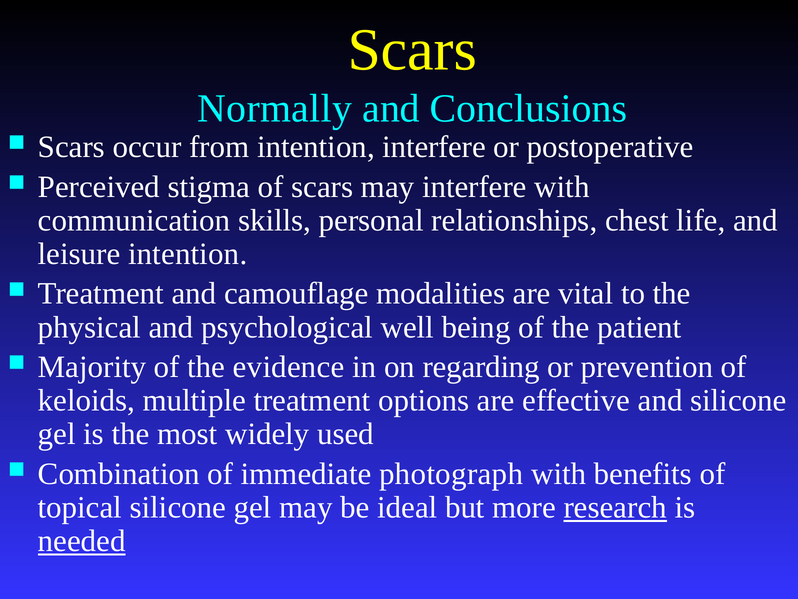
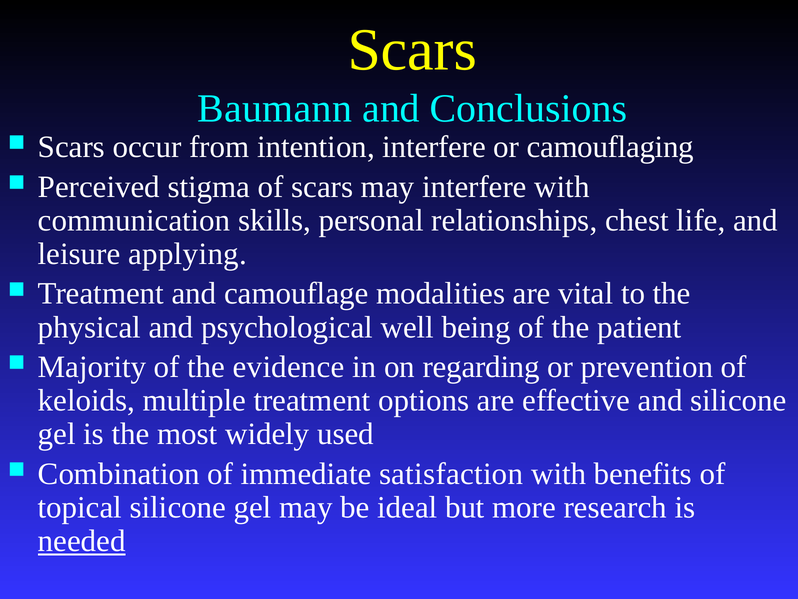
Normally: Normally -> Baumann
postoperative: postoperative -> camouflaging
leisure intention: intention -> applying
photograph: photograph -> satisfaction
research underline: present -> none
